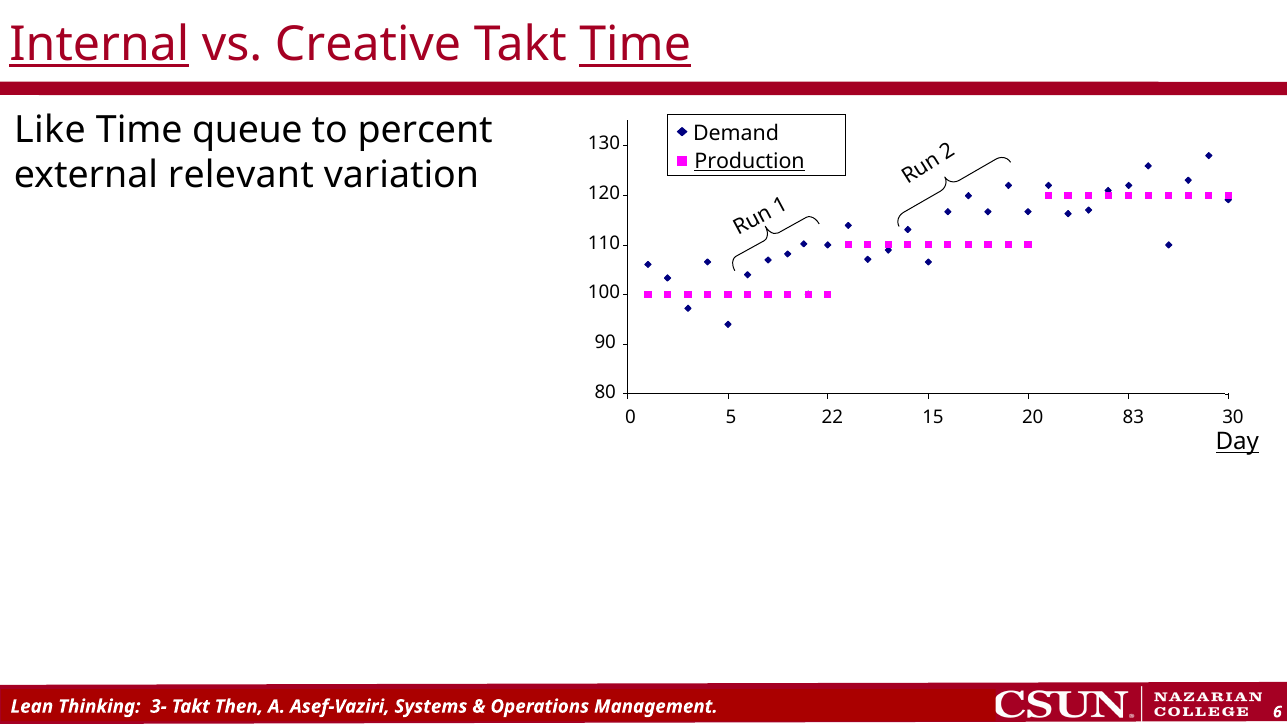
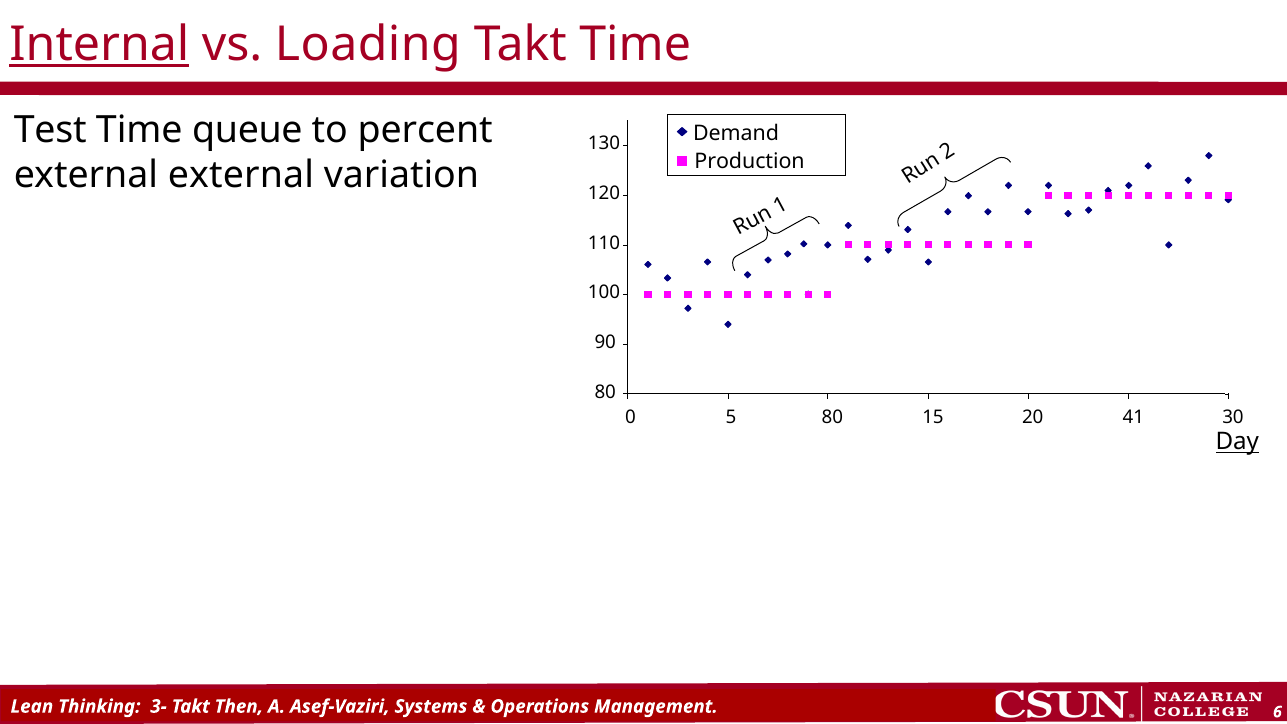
Creative: Creative -> Loading
Time at (635, 45) underline: present -> none
Like: Like -> Test
Production underline: present -> none
external relevant: relevant -> external
5 22: 22 -> 80
83: 83 -> 41
